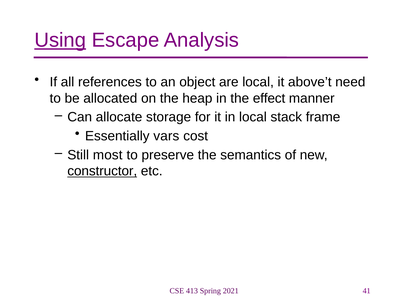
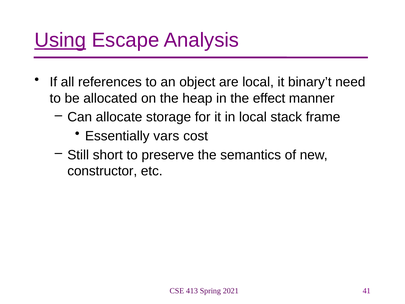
above’t: above’t -> binary’t
most: most -> short
constructor underline: present -> none
